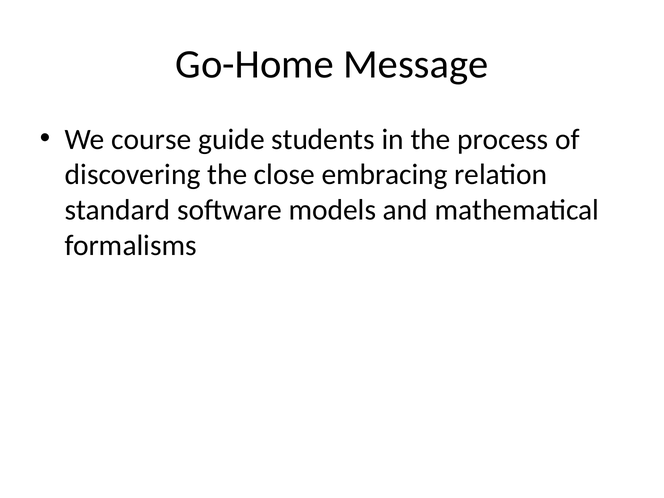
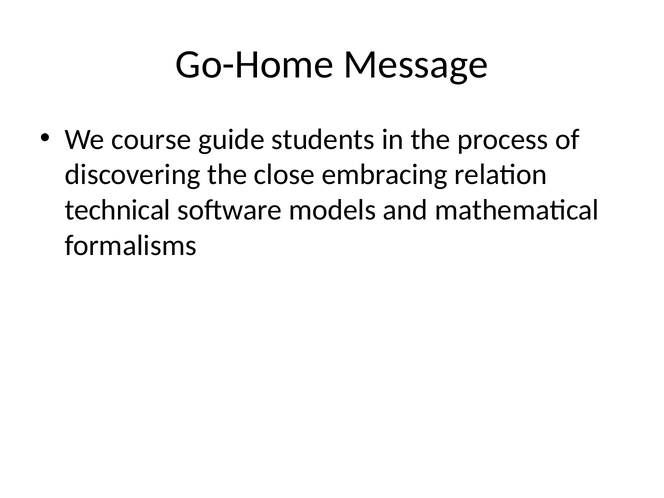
standard: standard -> technical
